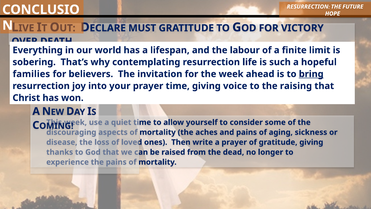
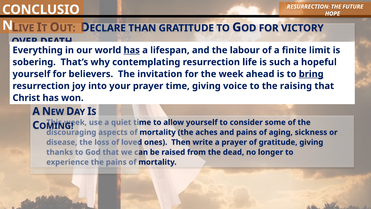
MUST: MUST -> THAN
has at (132, 50) underline: none -> present
families at (31, 74): families -> yourself
